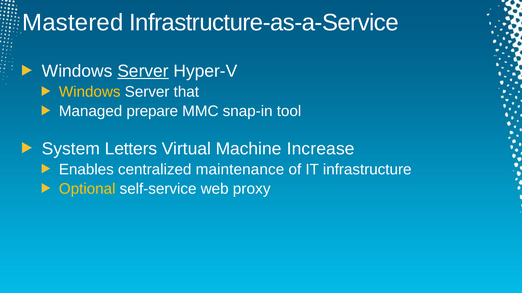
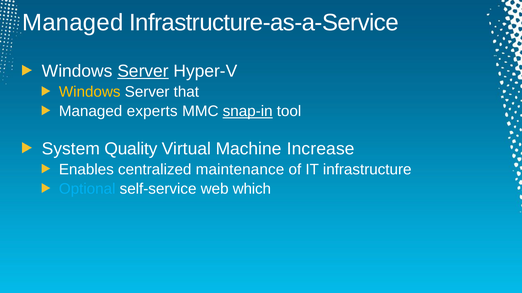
Mastered at (73, 23): Mastered -> Managed
prepare: prepare -> experts
snap-in underline: none -> present
Letters: Letters -> Quality
Optional colour: yellow -> light blue
proxy: proxy -> which
